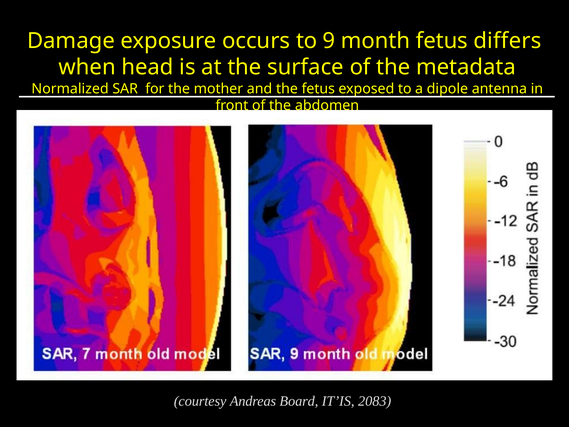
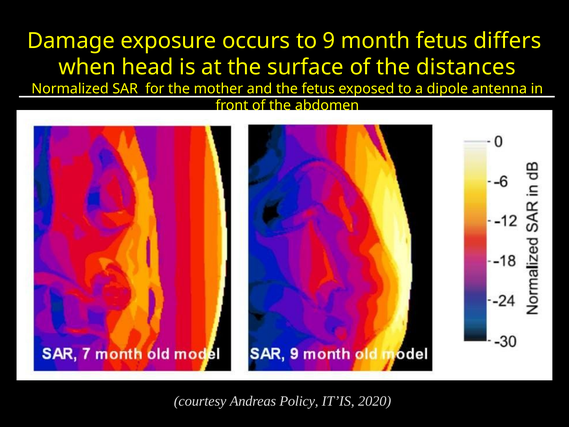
metadata: metadata -> distances
Board: Board -> Policy
2083: 2083 -> 2020
